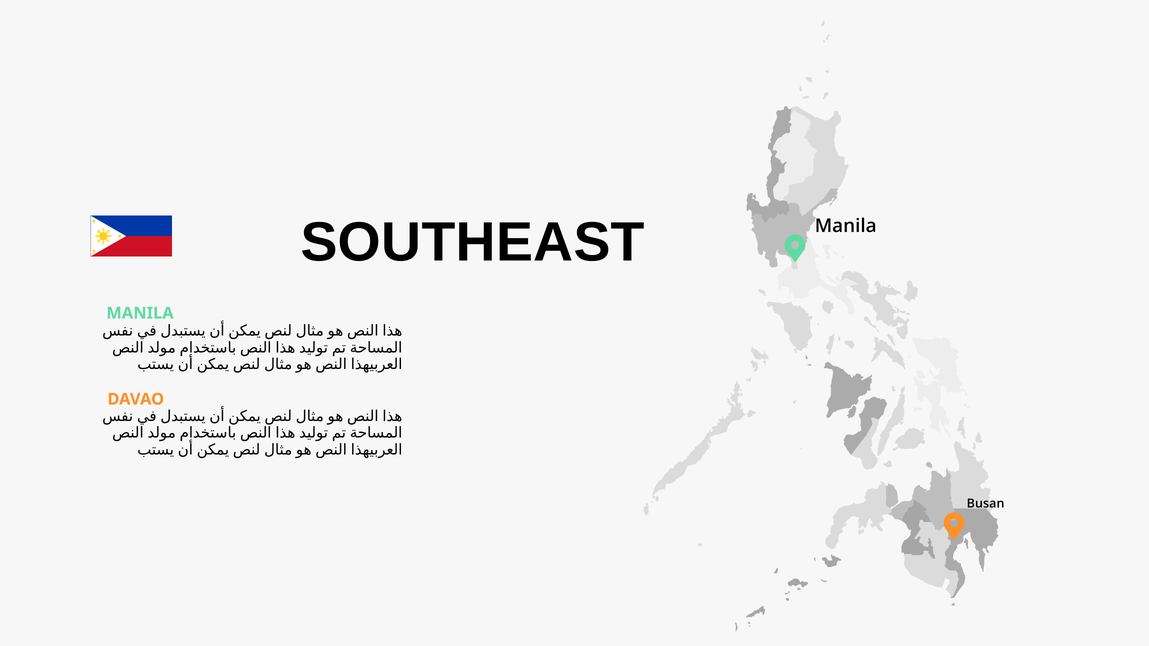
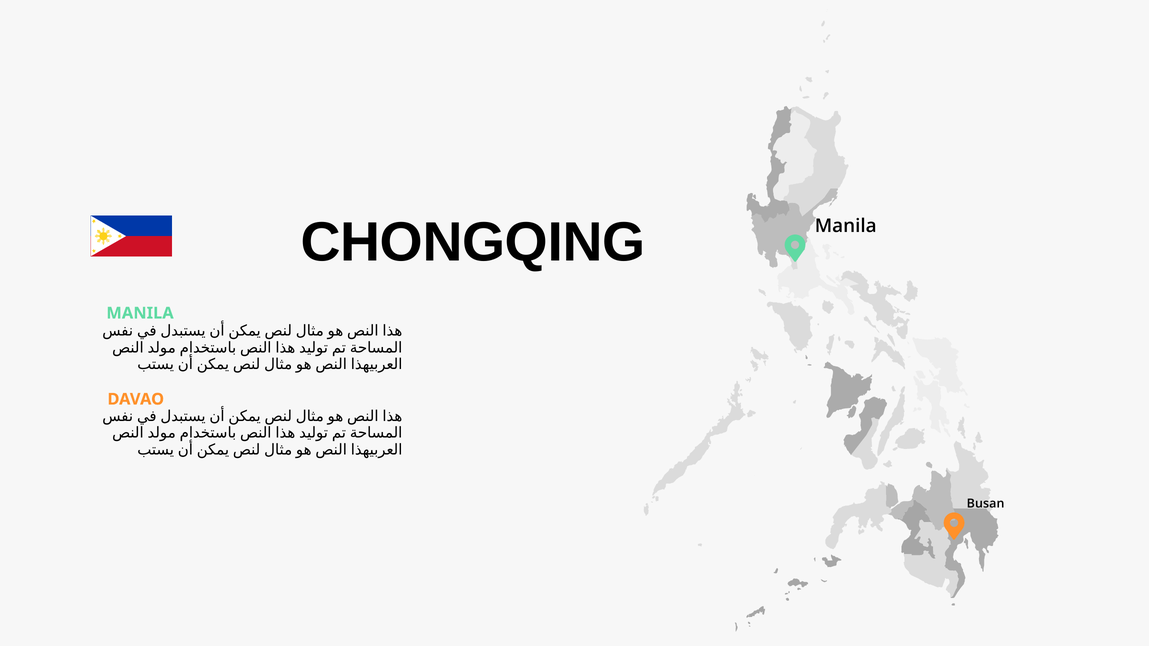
SOUTHEAST: SOUTHEAST -> CHONGQING
